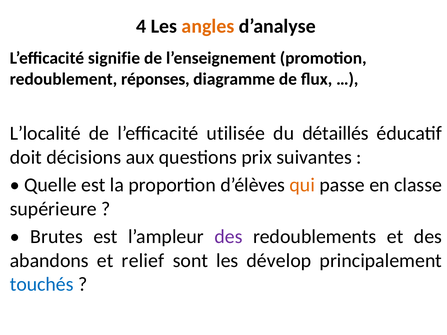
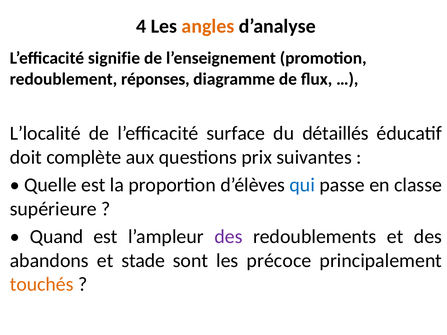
utilisée: utilisée -> surface
décisions: décisions -> complète
qui colour: orange -> blue
Brutes: Brutes -> Quand
relief: relief -> stade
dévelop: dévelop -> précoce
touchés colour: blue -> orange
